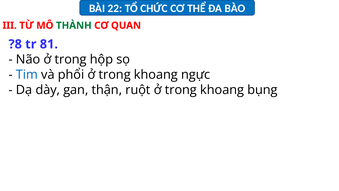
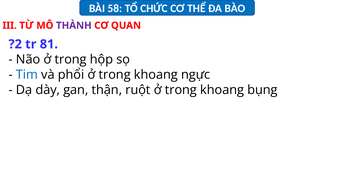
22: 22 -> 58
THÀNH colour: green -> purple
?8: ?8 -> ?2
